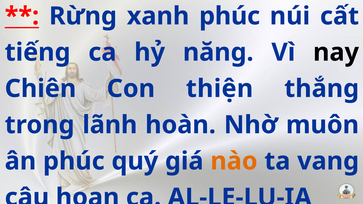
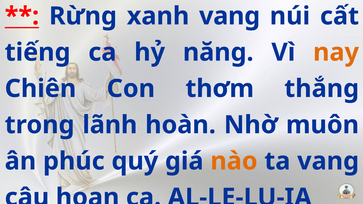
xanh phúc: phúc -> vang
nay colour: black -> orange
thiện: thiện -> thơm
